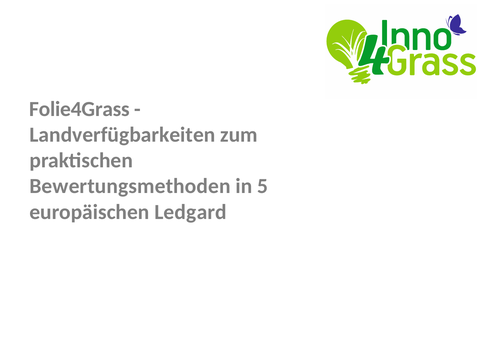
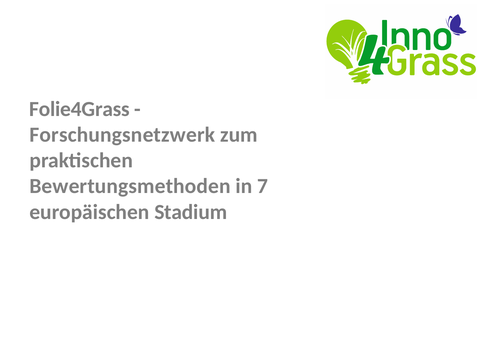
Landverfügbarkeiten: Landverfügbarkeiten -> Forschungsnetzwerk
5: 5 -> 7
Ledgard: Ledgard -> Stadium
